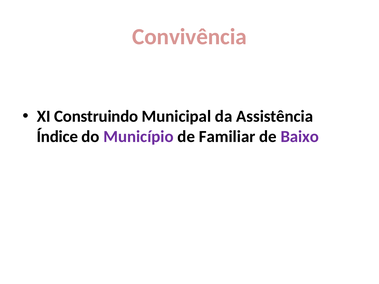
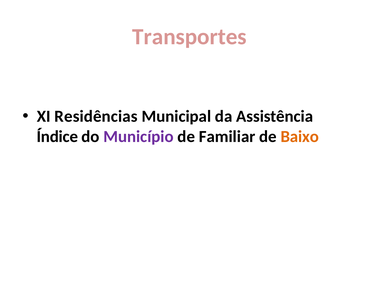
Convivência: Convivência -> Transportes
Construindo: Construindo -> Residências
Baixo colour: purple -> orange
